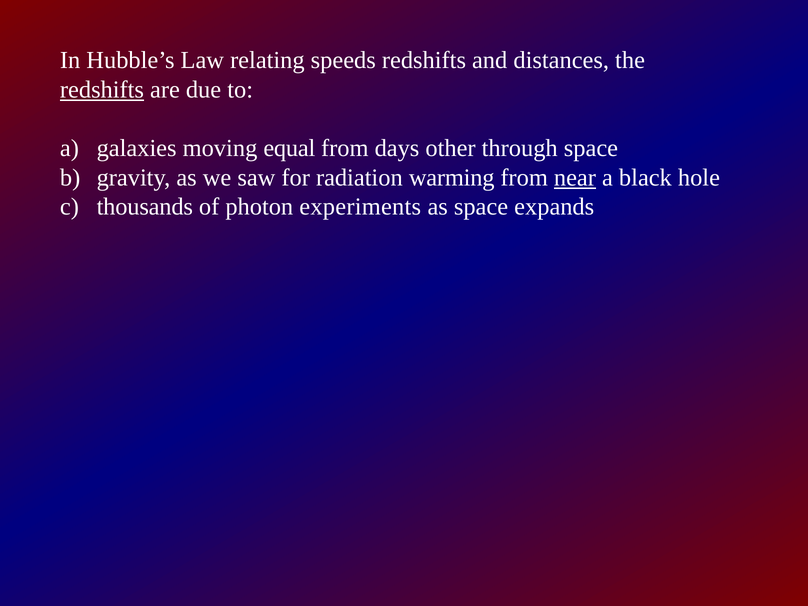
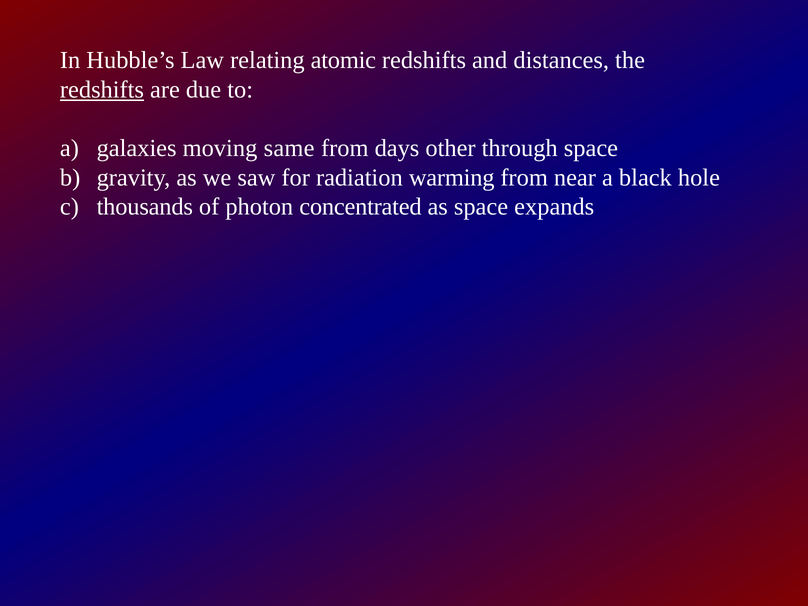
speeds: speeds -> atomic
equal: equal -> same
near underline: present -> none
experiments: experiments -> concentrated
